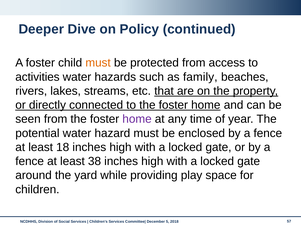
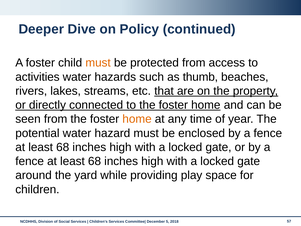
family: family -> thumb
home at (137, 119) colour: purple -> orange
18 at (63, 147): 18 -> 68
38 at (95, 161): 38 -> 68
